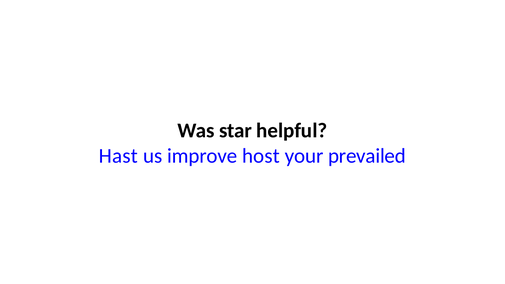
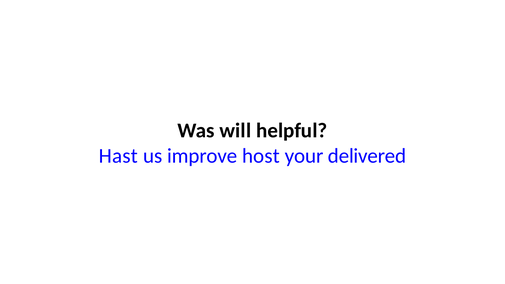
star: star -> will
prevailed: prevailed -> delivered
